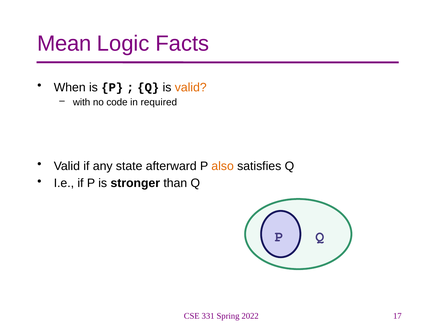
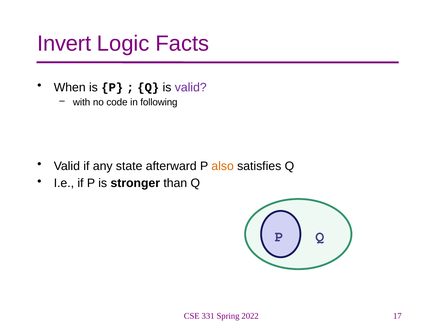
Mean: Mean -> Invert
valid at (191, 87) colour: orange -> purple
required: required -> following
